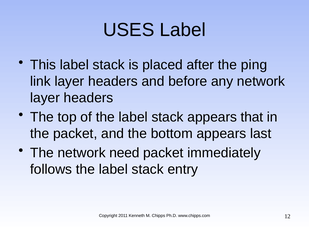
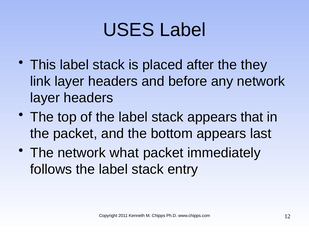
ping: ping -> they
need: need -> what
